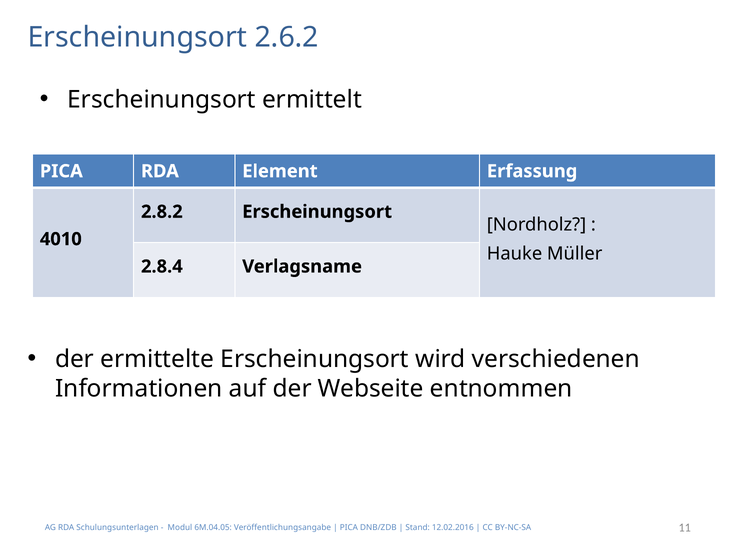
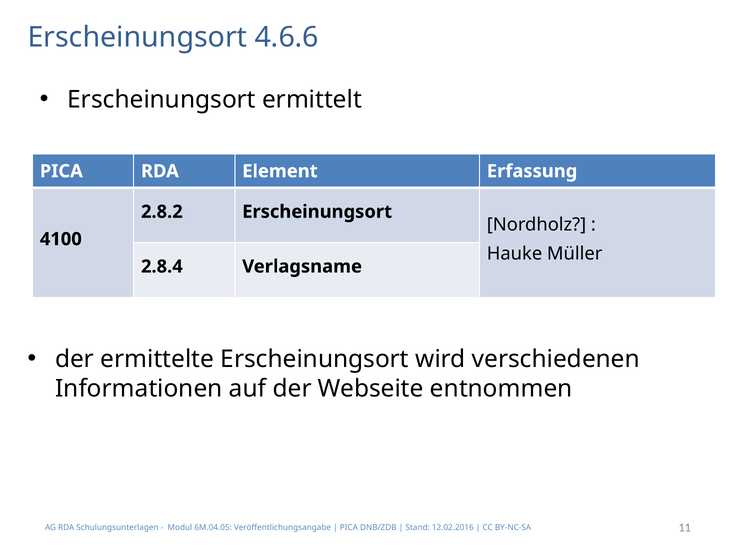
2.6.2: 2.6.2 -> 4.6.6
4010: 4010 -> 4100
